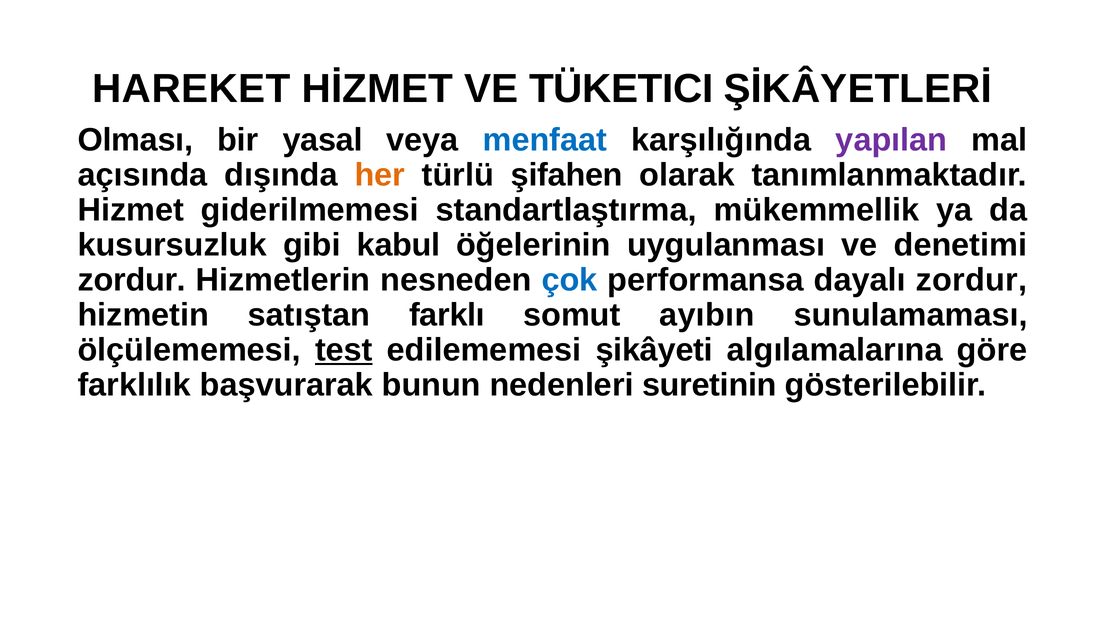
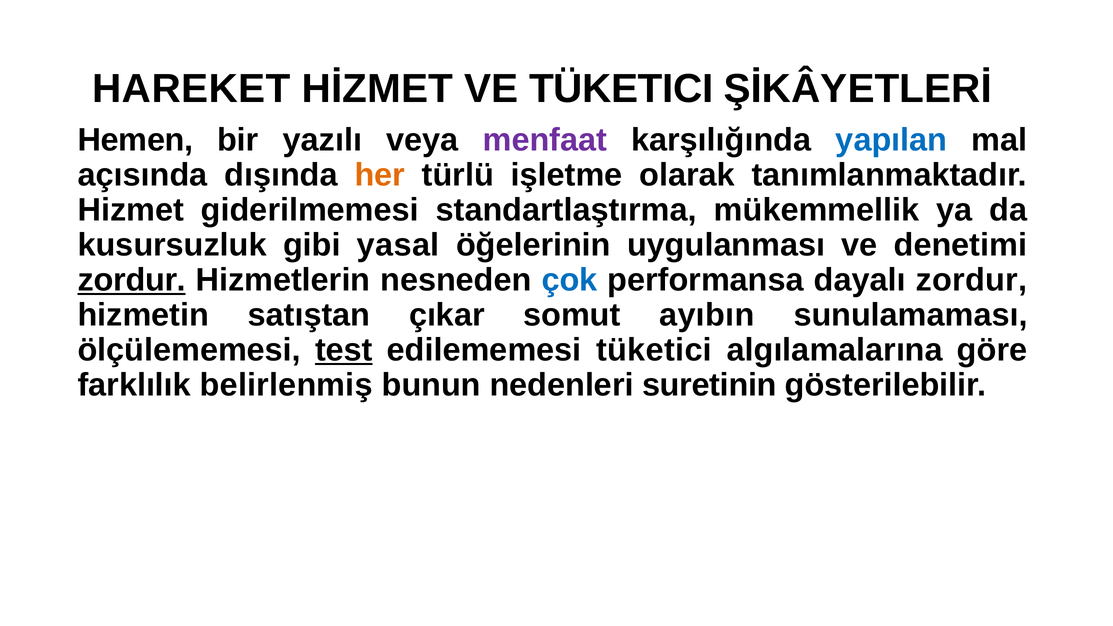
Olması: Olması -> Hemen
yasal: yasal -> yazılı
menfaat colour: blue -> purple
yapılan colour: purple -> blue
şifahen: şifahen -> işletme
kabul: kabul -> yasal
zordur at (132, 280) underline: none -> present
farklı: farklı -> çıkar
edilememesi şikâyeti: şikâyeti -> tüketici
başvurarak: başvurarak -> belirlenmiş
